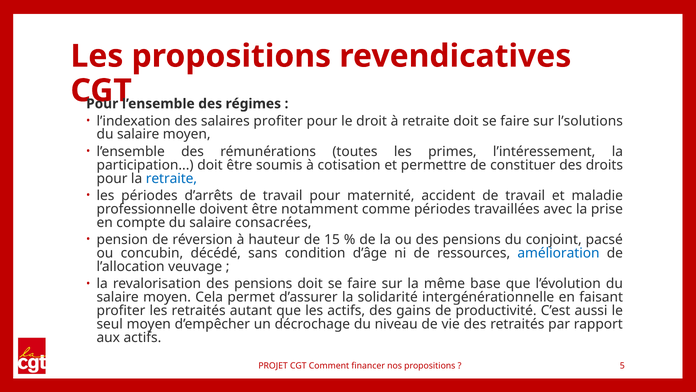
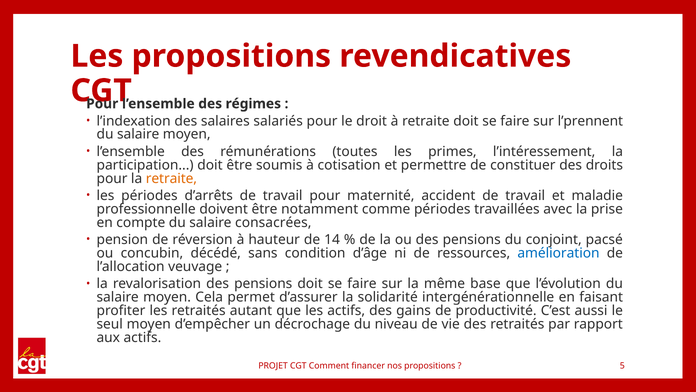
salaires profiter: profiter -> salariés
l’solutions: l’solutions -> l’prennent
retraite at (171, 178) colour: blue -> orange
15: 15 -> 14
